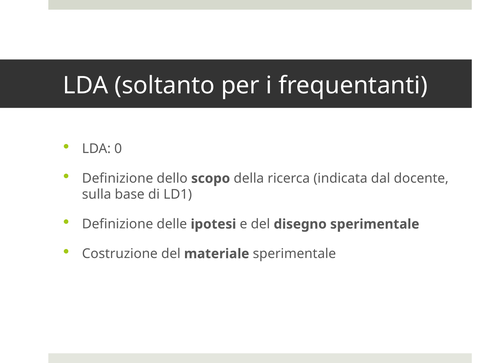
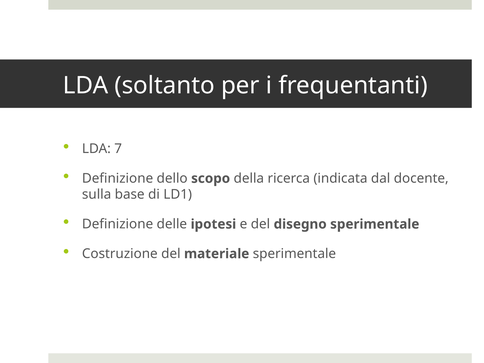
0: 0 -> 7
